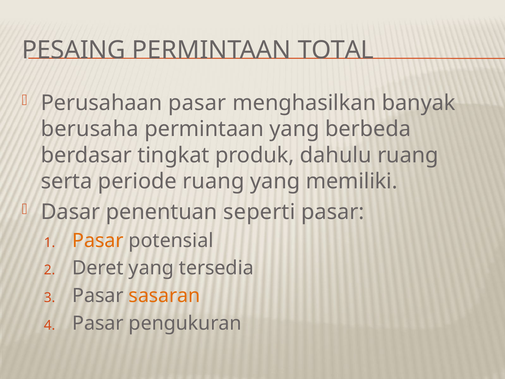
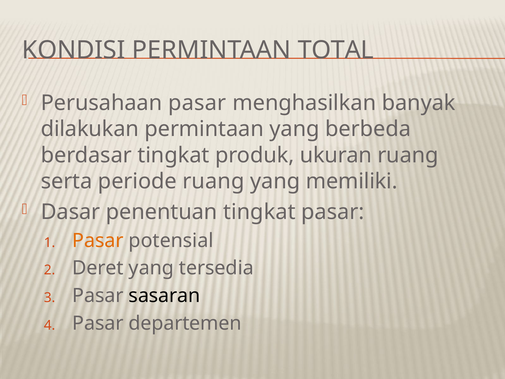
PESAING: PESAING -> KONDISI
berusaha: berusaha -> dilakukan
dahulu: dahulu -> ukuran
penentuan seperti: seperti -> tingkat
sasaran colour: orange -> black
pengukuran: pengukuran -> departemen
